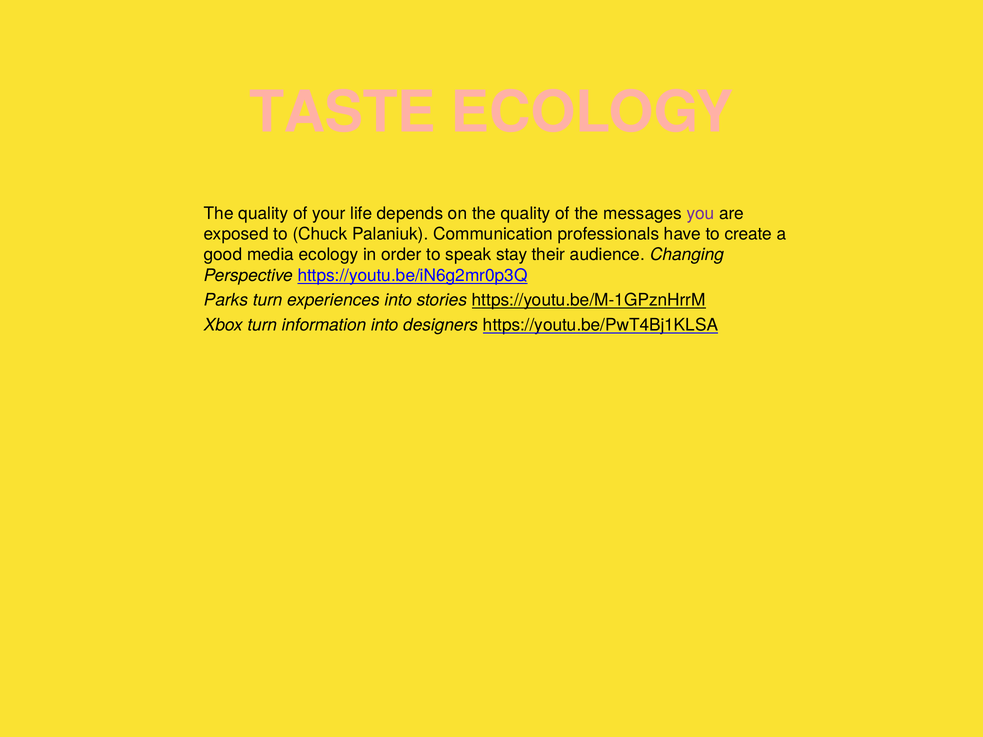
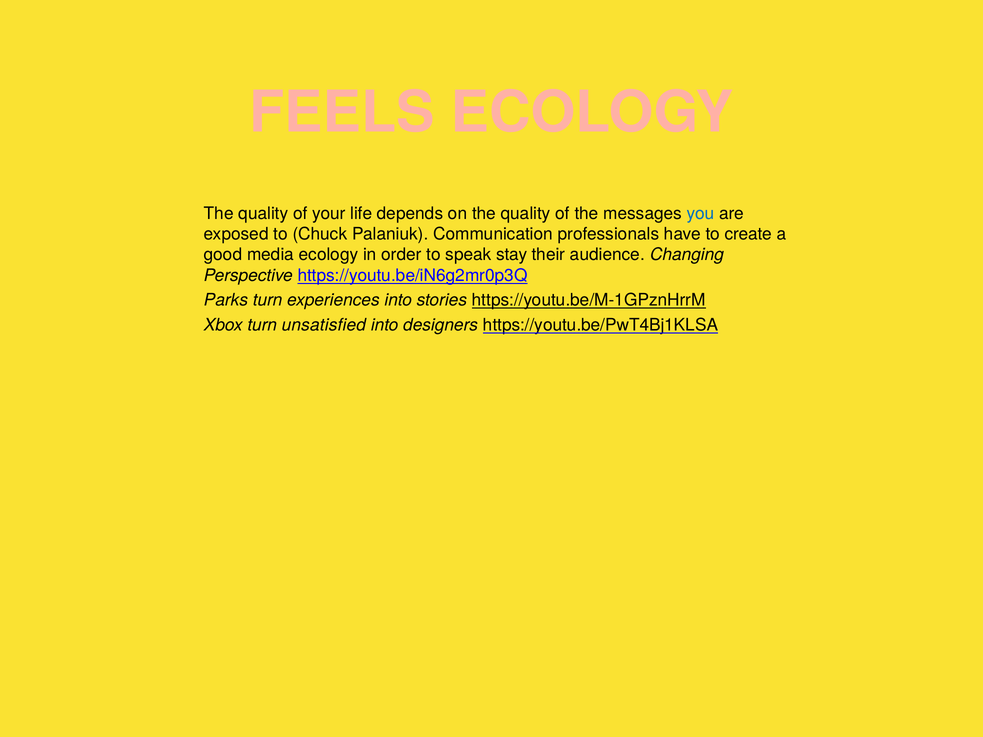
TASTE: TASTE -> FEELS
you colour: purple -> blue
information: information -> unsatisfied
